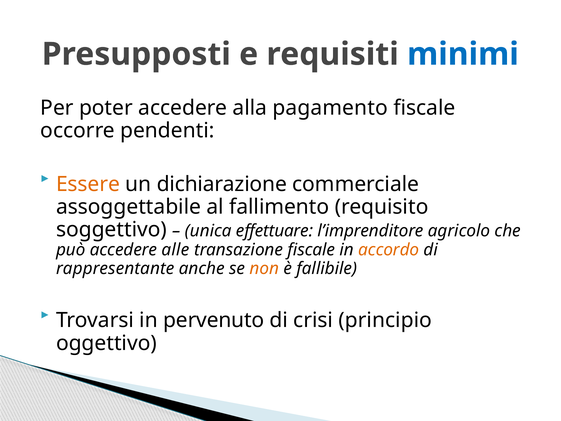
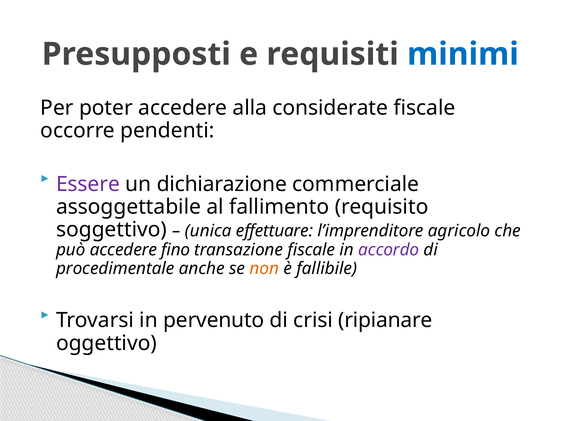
pagamento: pagamento -> considerate
Essere colour: orange -> purple
alle: alle -> fino
accordo colour: orange -> purple
rappresentante: rappresentante -> procedimentale
principio: principio -> ripianare
